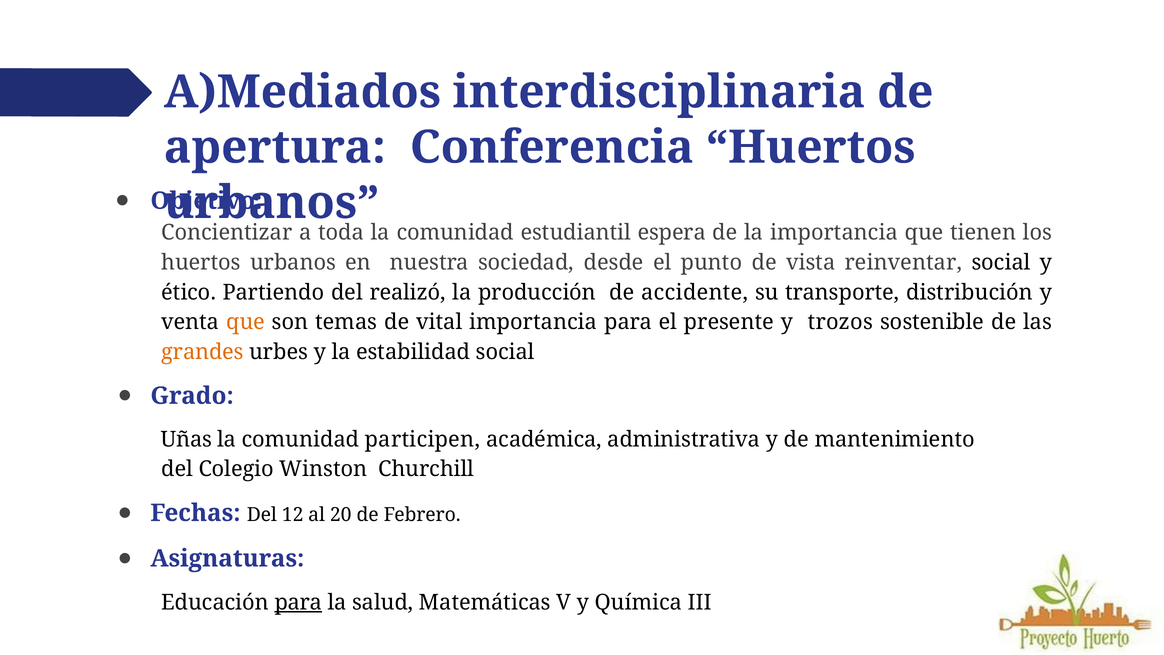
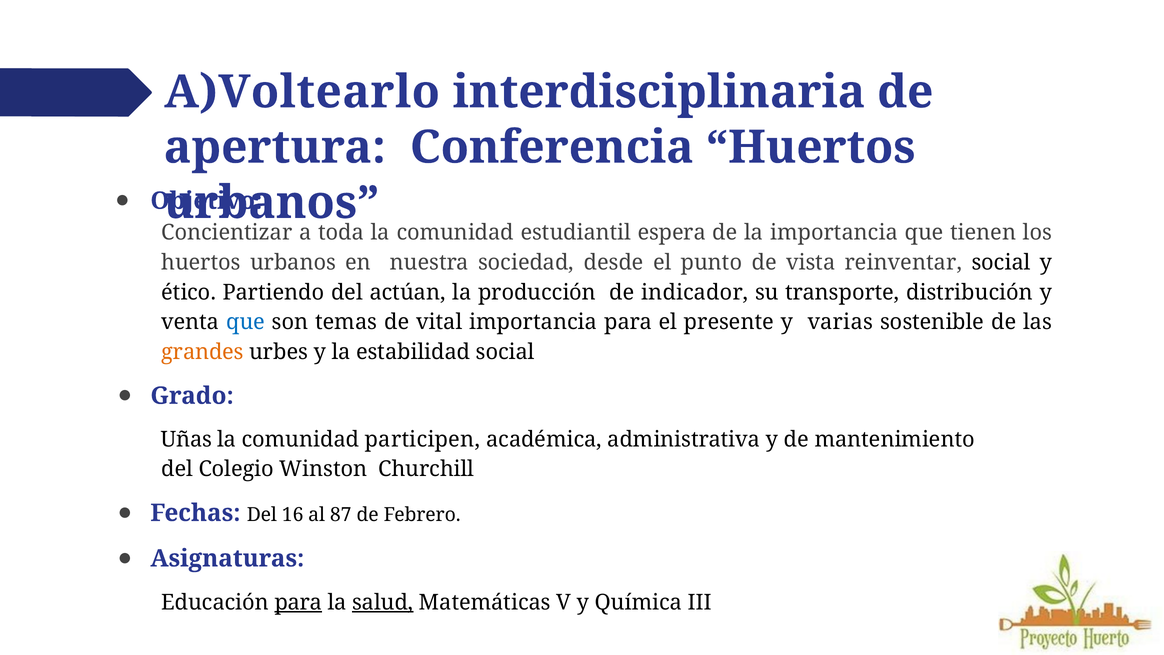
A)Mediados: A)Mediados -> A)Voltearlo
realizó: realizó -> actúan
accidente: accidente -> indicador
que at (246, 322) colour: orange -> blue
trozos: trozos -> varias
12: 12 -> 16
20: 20 -> 87
salud underline: none -> present
